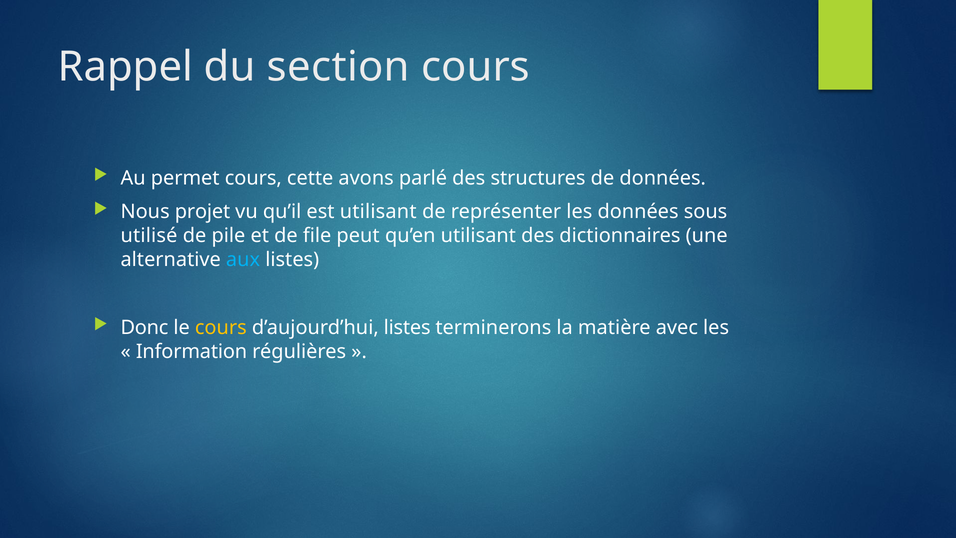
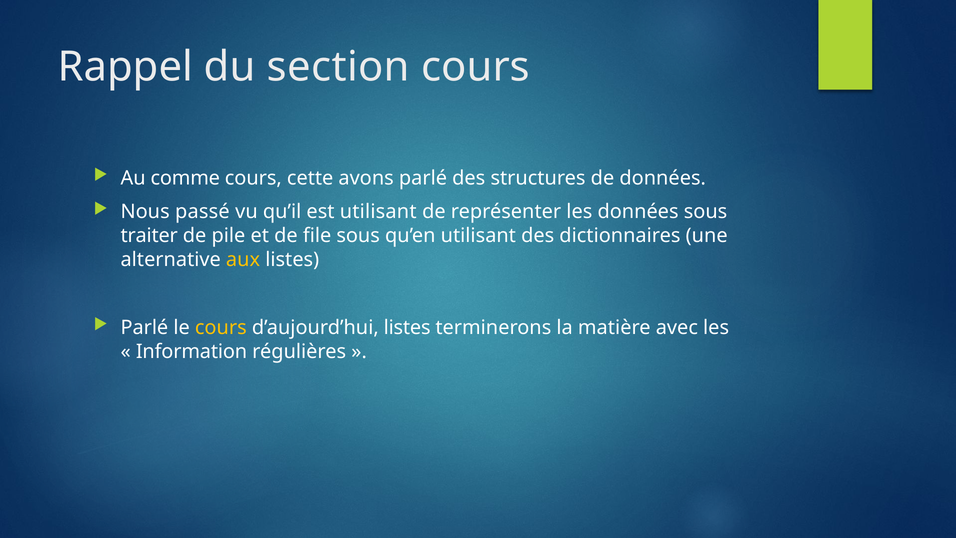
permet: permet -> comme
projet: projet -> passé
utilisé: utilisé -> traiter
file peut: peut -> sous
aux colour: light blue -> yellow
Donc at (144, 327): Donc -> Parlé
